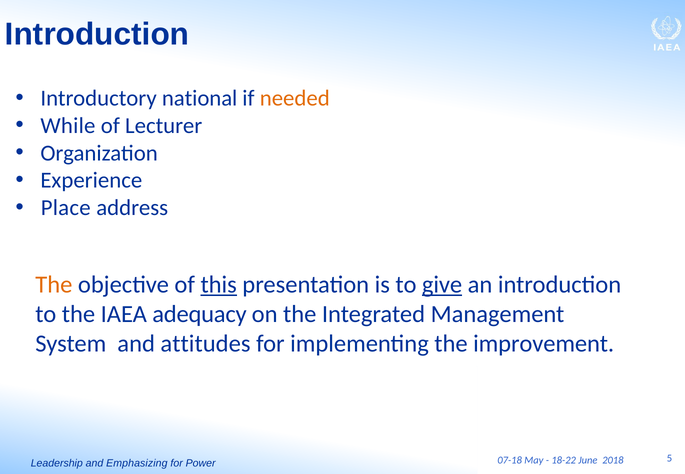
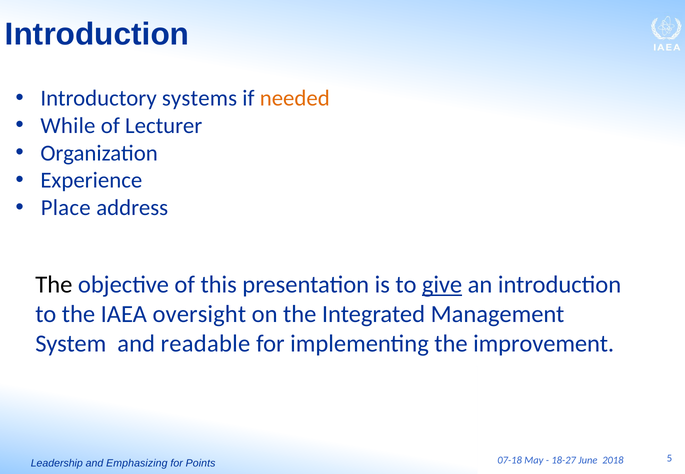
national: national -> systems
The at (54, 285) colour: orange -> black
this underline: present -> none
adequacy: adequacy -> oversight
attitudes: attitudes -> readable
18-22: 18-22 -> 18-27
Power: Power -> Points
